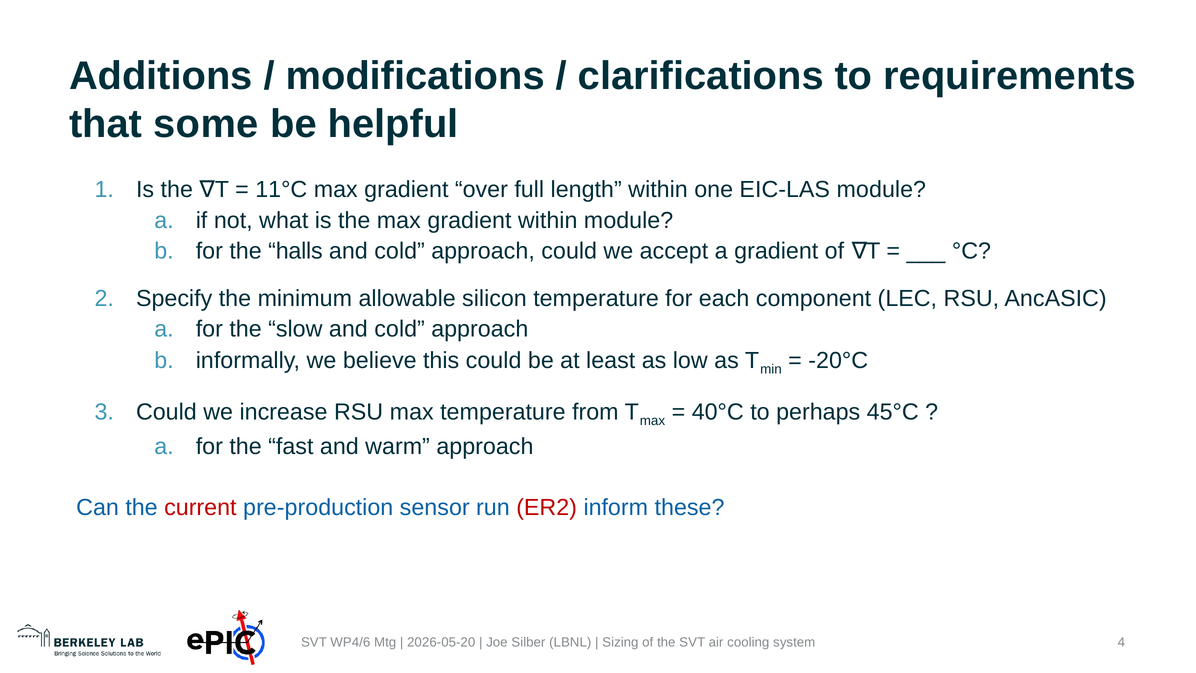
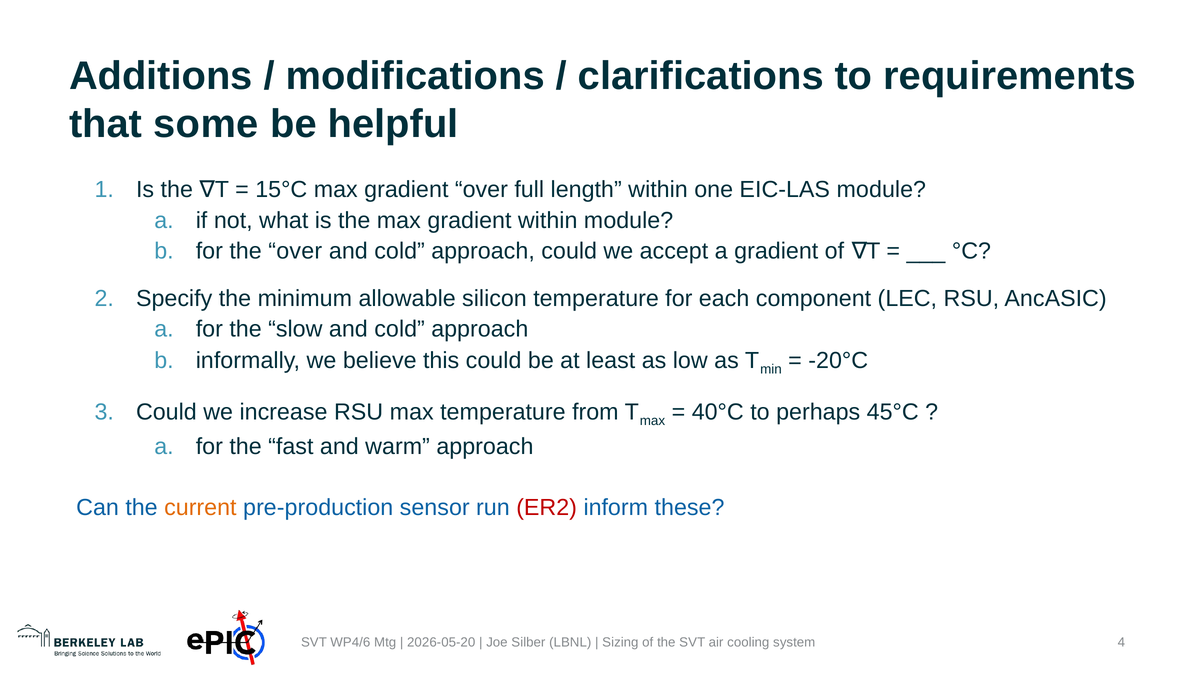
11°C: 11°C -> 15°C
the halls: halls -> over
current colour: red -> orange
